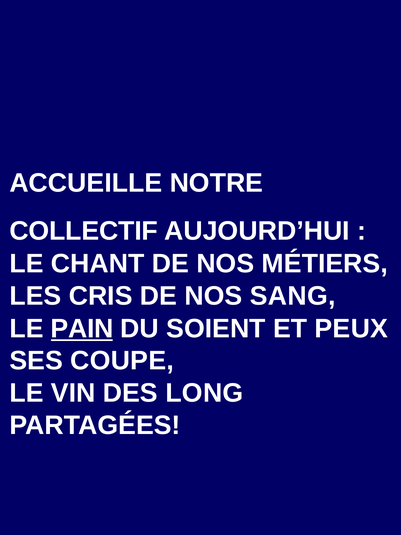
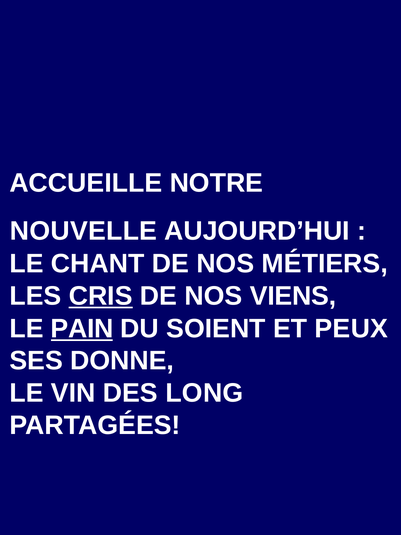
COLLECTIF: COLLECTIF -> NOUVELLE
CRIS underline: none -> present
SANG: SANG -> VIENS
COUPE: COUPE -> DONNE
